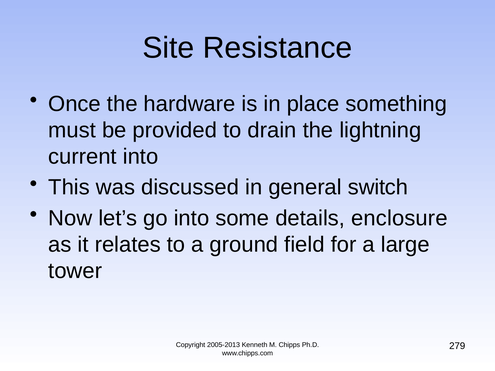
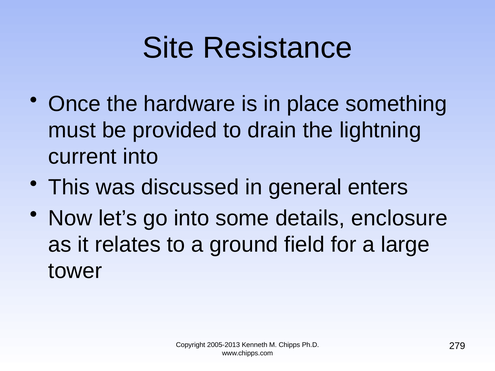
switch: switch -> enters
